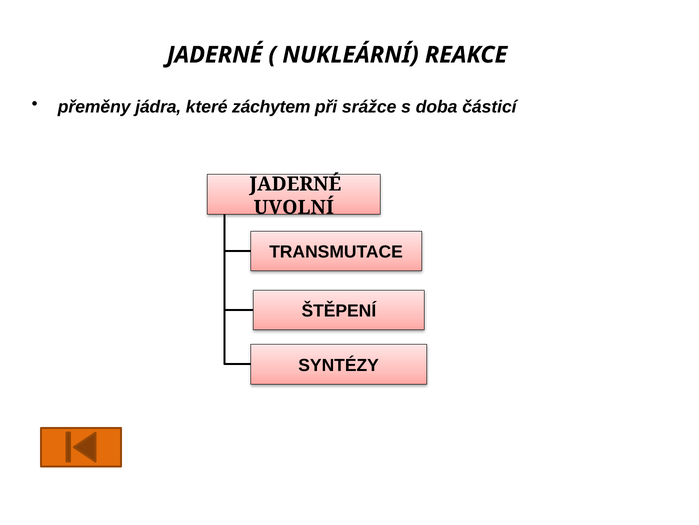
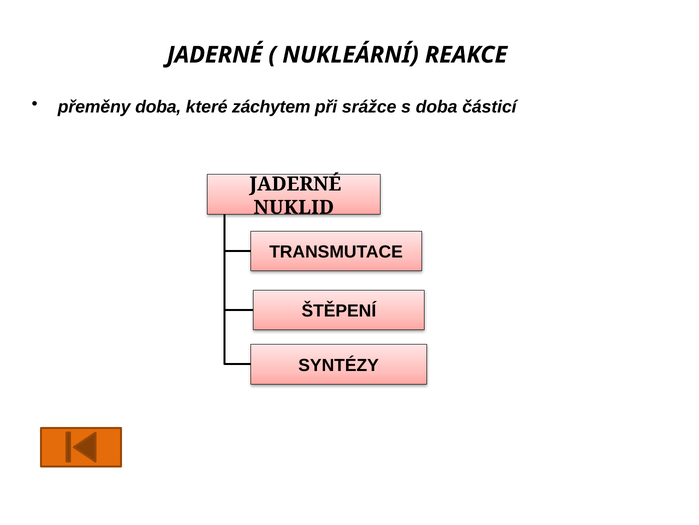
přeměny jádra: jádra -> doba
UVOLNÍ: UVOLNÍ -> NUKLID
